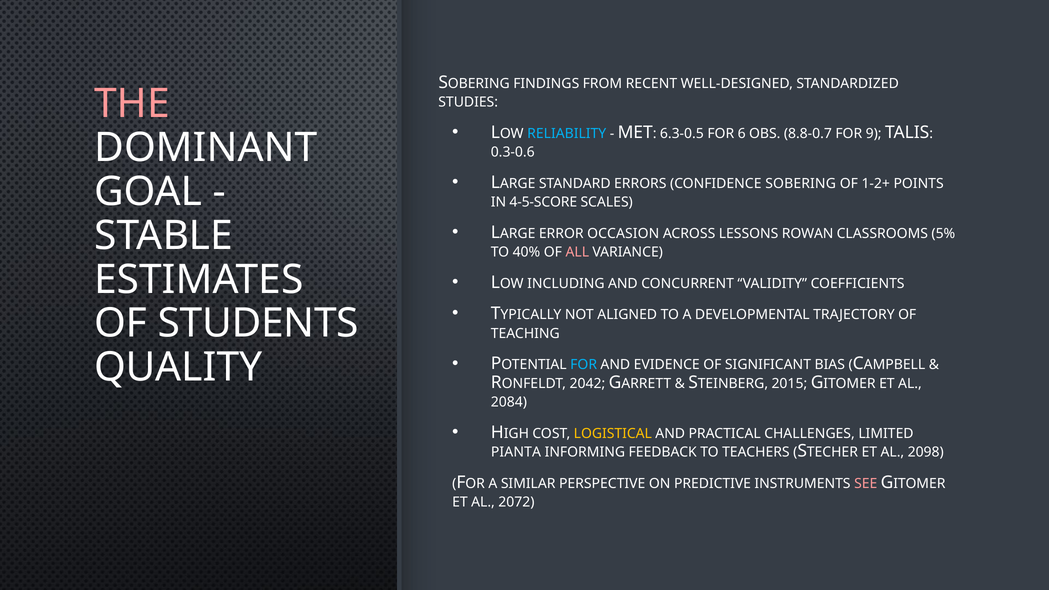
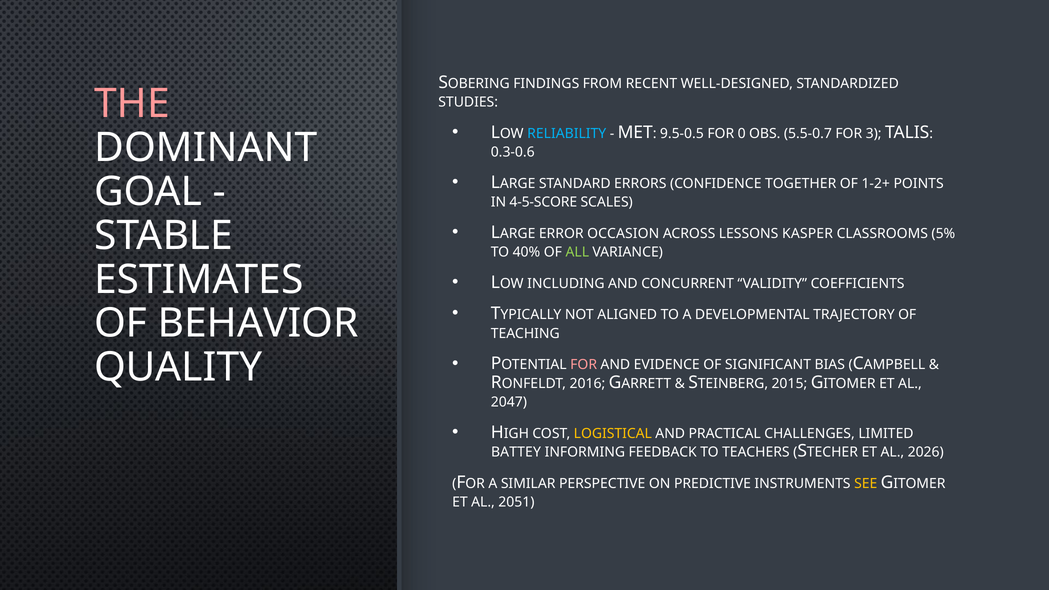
6.3-0.5: 6.3-0.5 -> 9.5-0.5
6: 6 -> 0
8.8-0.7: 8.8-0.7 -> 5.5-0.7
9: 9 -> 3
CONFIDENCE SOBERING: SOBERING -> TOGETHER
ROWAN: ROWAN -> KASPER
ALL colour: pink -> light green
STUDENTS: STUDENTS -> BEHAVIOR
FOR at (584, 365) colour: light blue -> pink
2042: 2042 -> 2016
2084: 2084 -> 2047
PIANTA: PIANTA -> BATTEY
2098: 2098 -> 2026
SEE colour: pink -> yellow
2072: 2072 -> 2051
